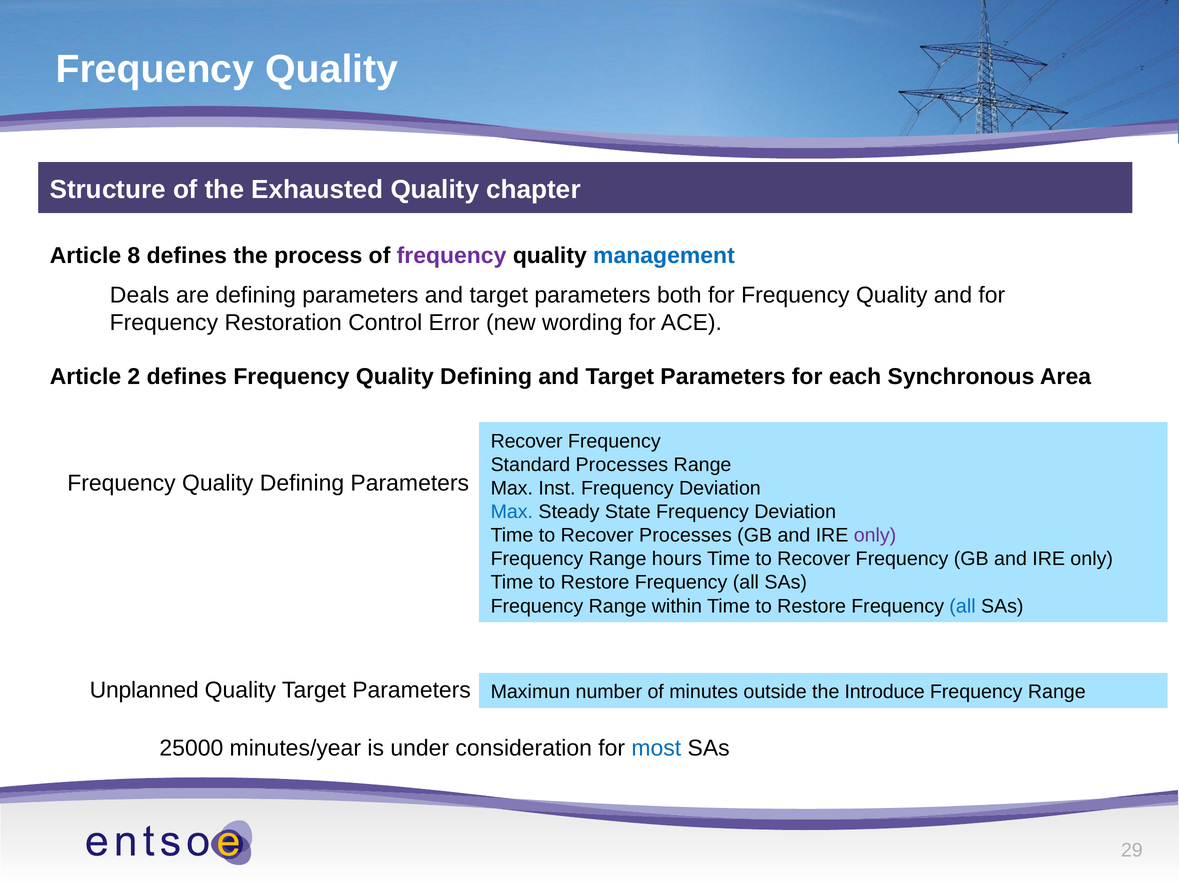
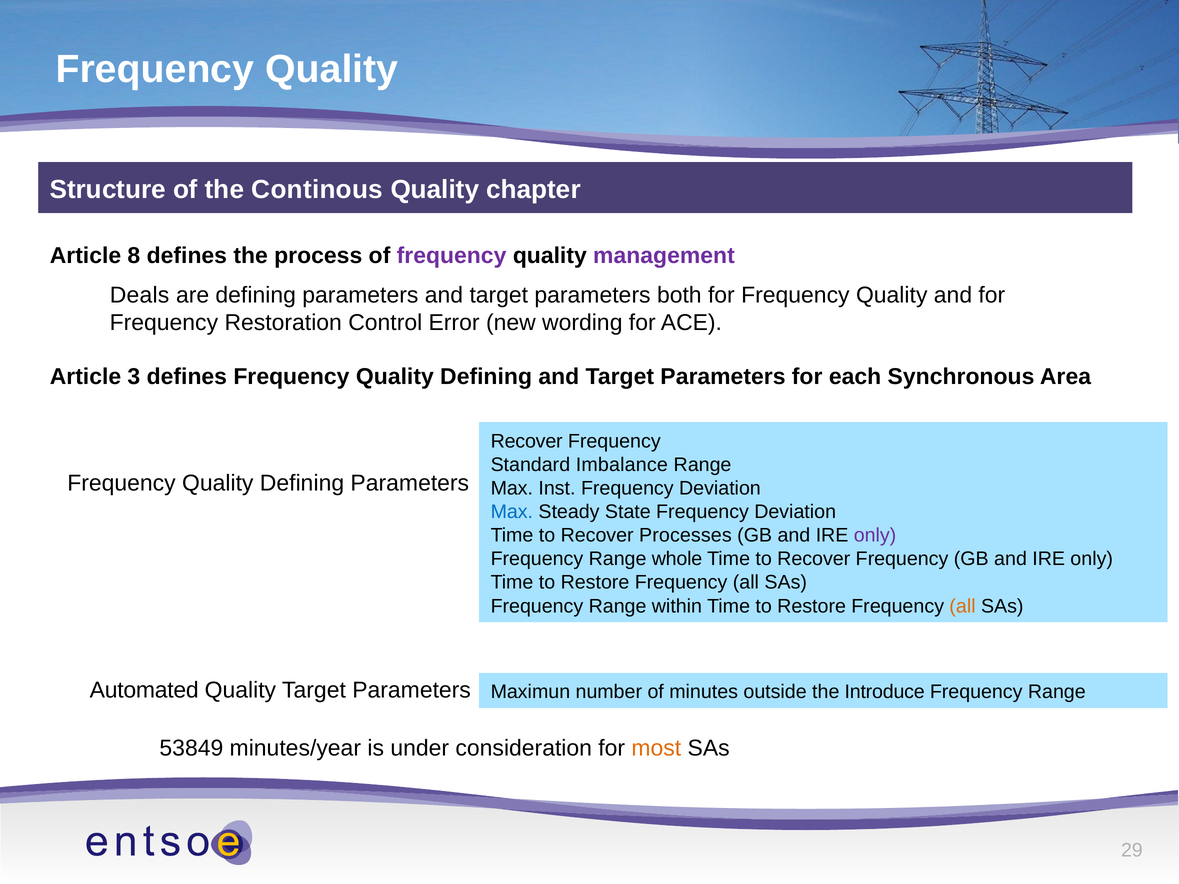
Exhausted: Exhausted -> Continous
management colour: blue -> purple
2: 2 -> 3
Standard Processes: Processes -> Imbalance
hours: hours -> whole
all at (963, 606) colour: blue -> orange
Unplanned: Unplanned -> Automated
25000: 25000 -> 53849
most colour: blue -> orange
